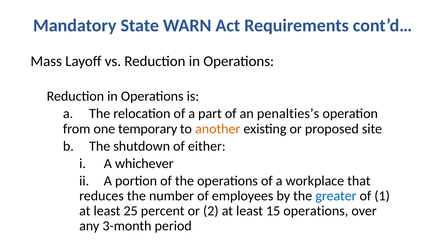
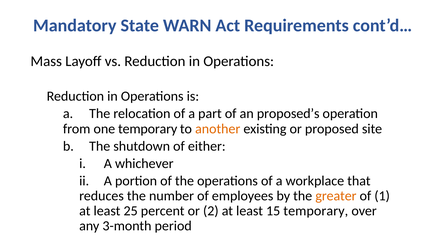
penalties’s: penalties’s -> proposed’s
greater colour: blue -> orange
15 operations: operations -> temporary
